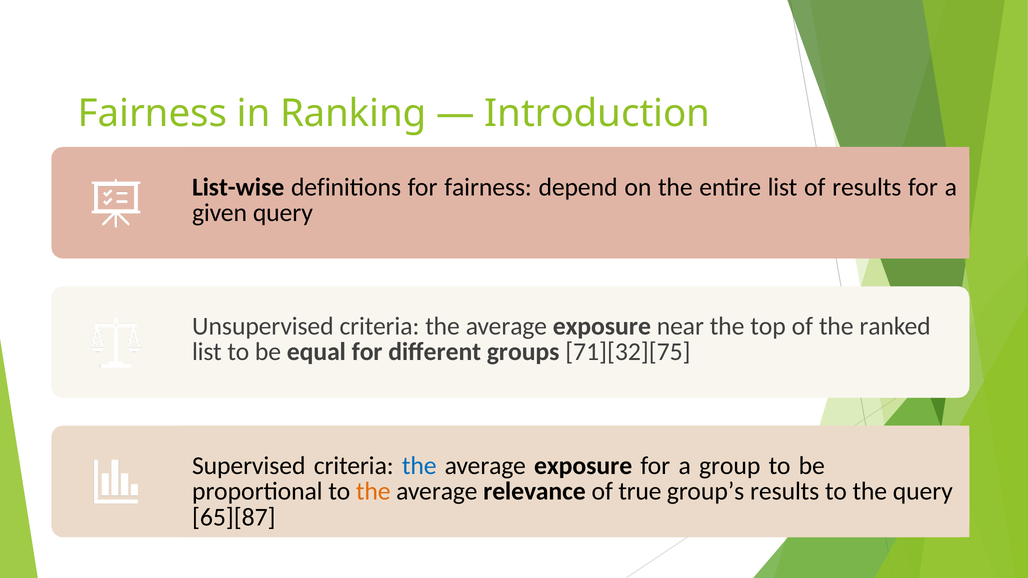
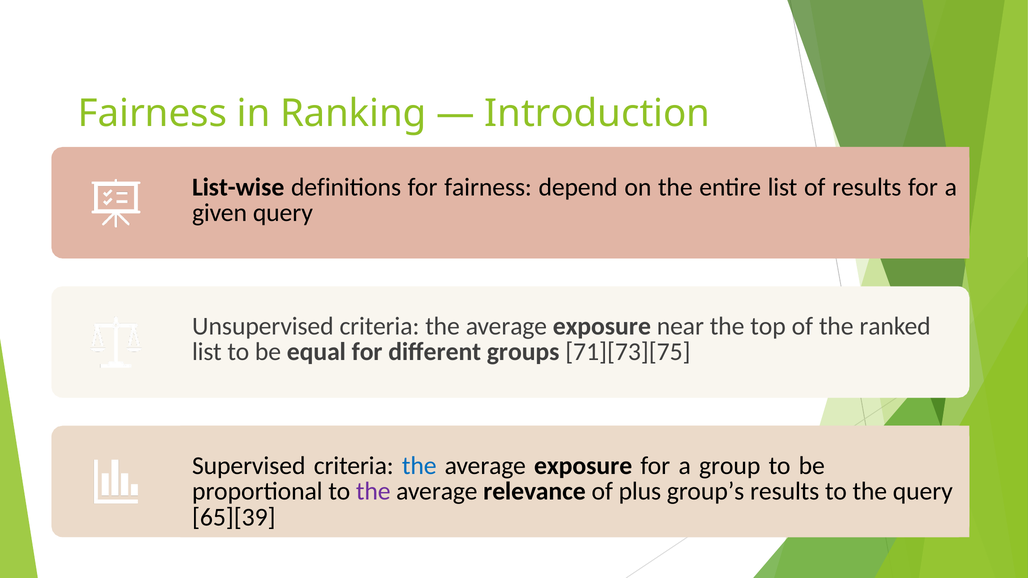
71][32][75: 71][32][75 -> 71][73][75
the at (373, 492) colour: orange -> purple
true: true -> plus
65][87: 65][87 -> 65][39
